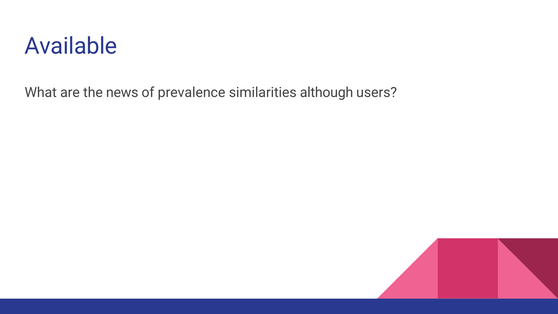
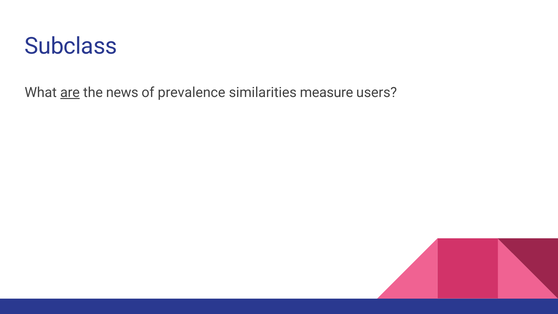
Available: Available -> Subclass
are underline: none -> present
although: although -> measure
